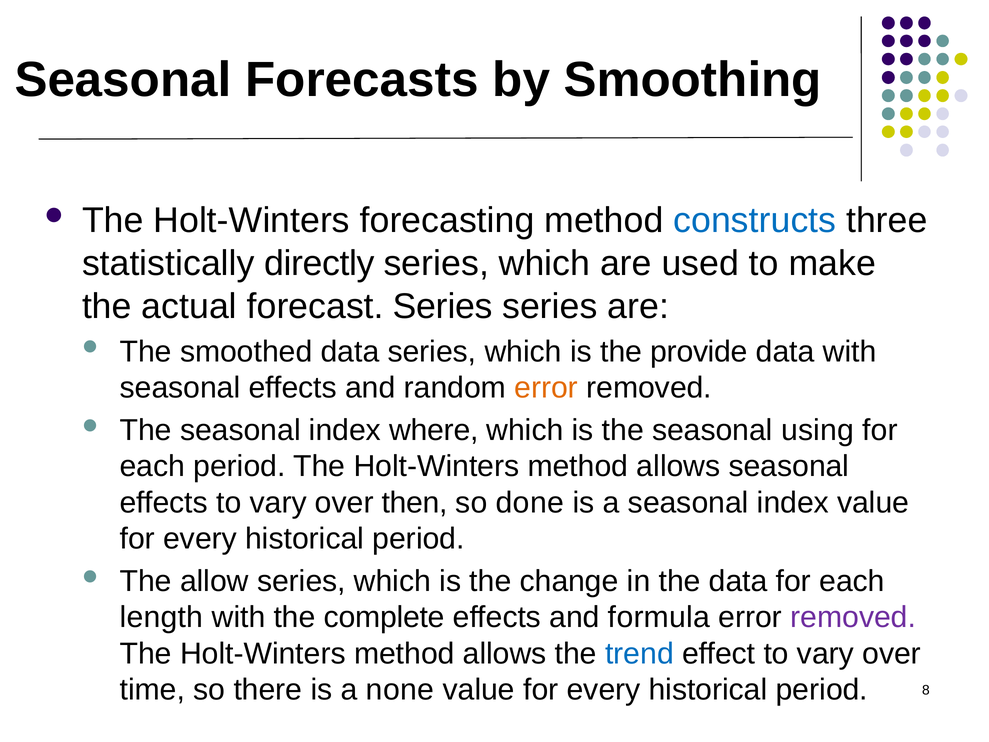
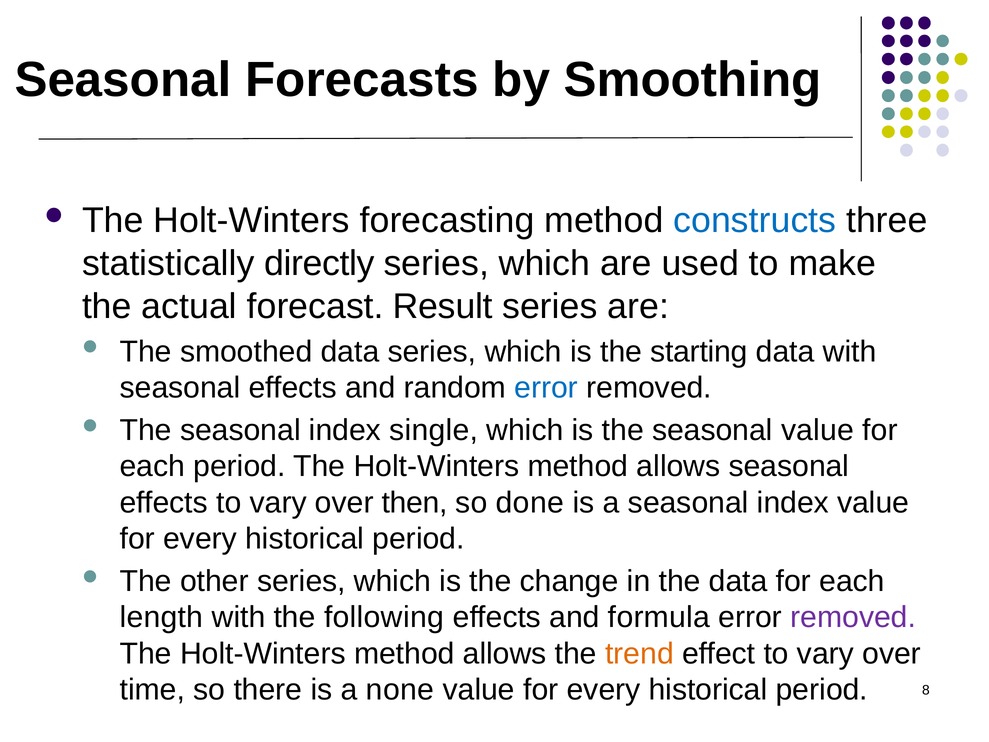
forecast Series: Series -> Result
provide: provide -> starting
error at (546, 388) colour: orange -> blue
where: where -> single
seasonal using: using -> value
allow: allow -> other
complete: complete -> following
trend colour: blue -> orange
